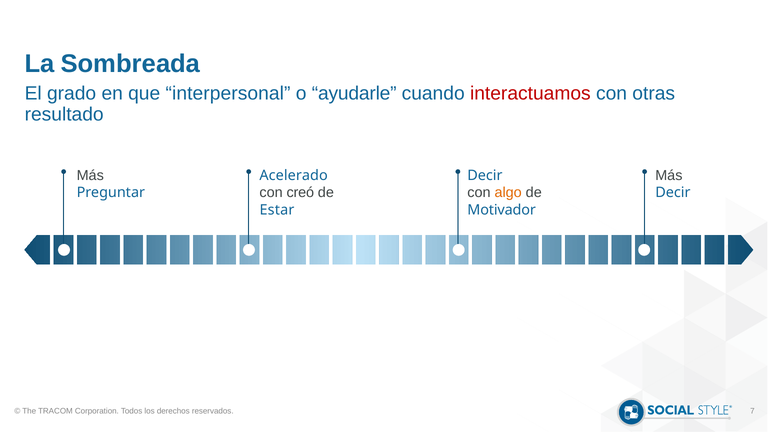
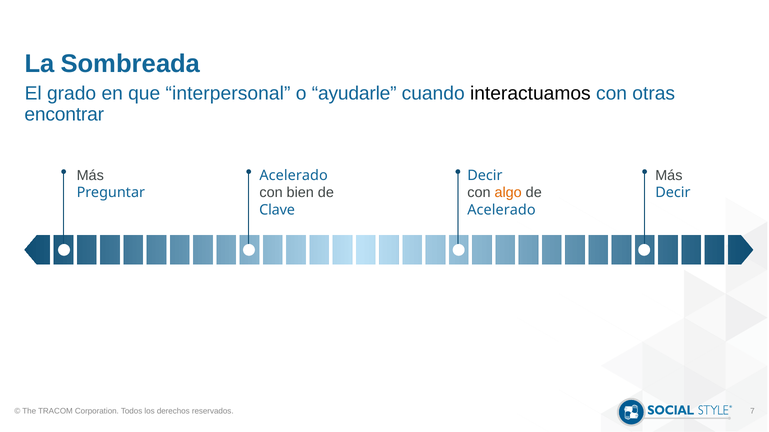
interactuamos colour: red -> black
resultado: resultado -> encontrar
creó: creó -> bien
Estar: Estar -> Clave
Motivador at (502, 210): Motivador -> Acelerado
